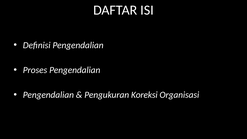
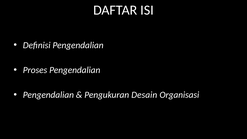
Koreksi: Koreksi -> Desain
